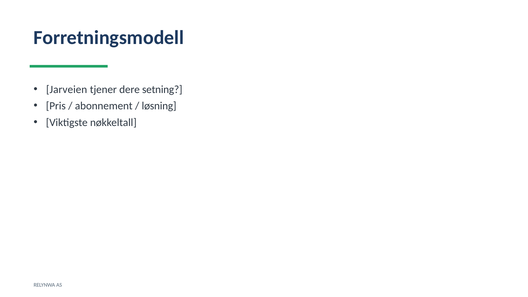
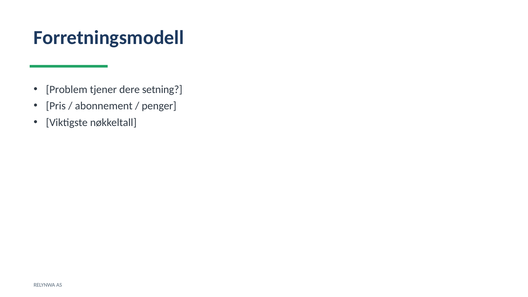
Jarveien: Jarveien -> Problem
løsning: løsning -> penger
